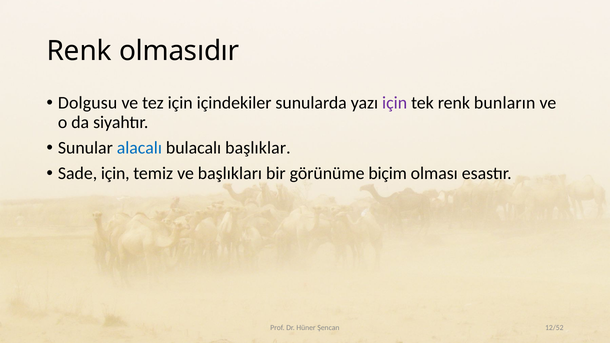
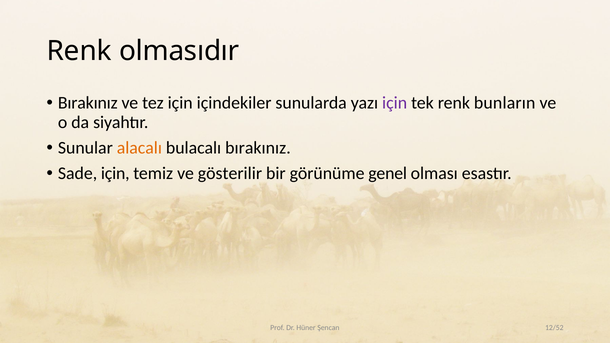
Dolgusu at (88, 103): Dolgusu -> Bırakınız
alacalı colour: blue -> orange
bulacalı başlıklar: başlıklar -> bırakınız
başlıkları: başlıkları -> gösterilir
biçim: biçim -> genel
